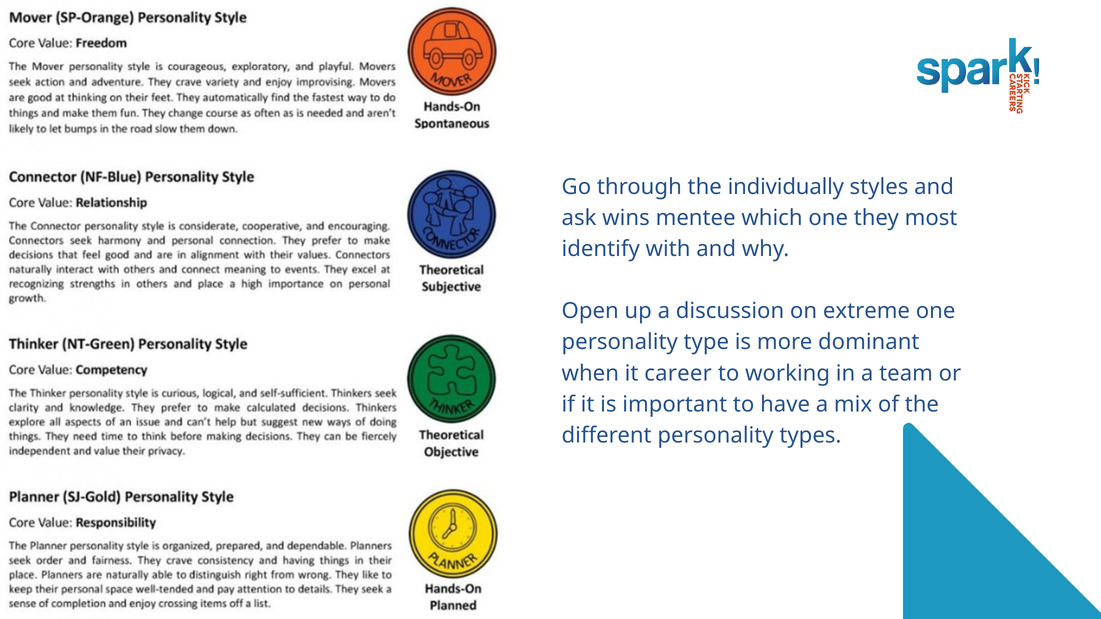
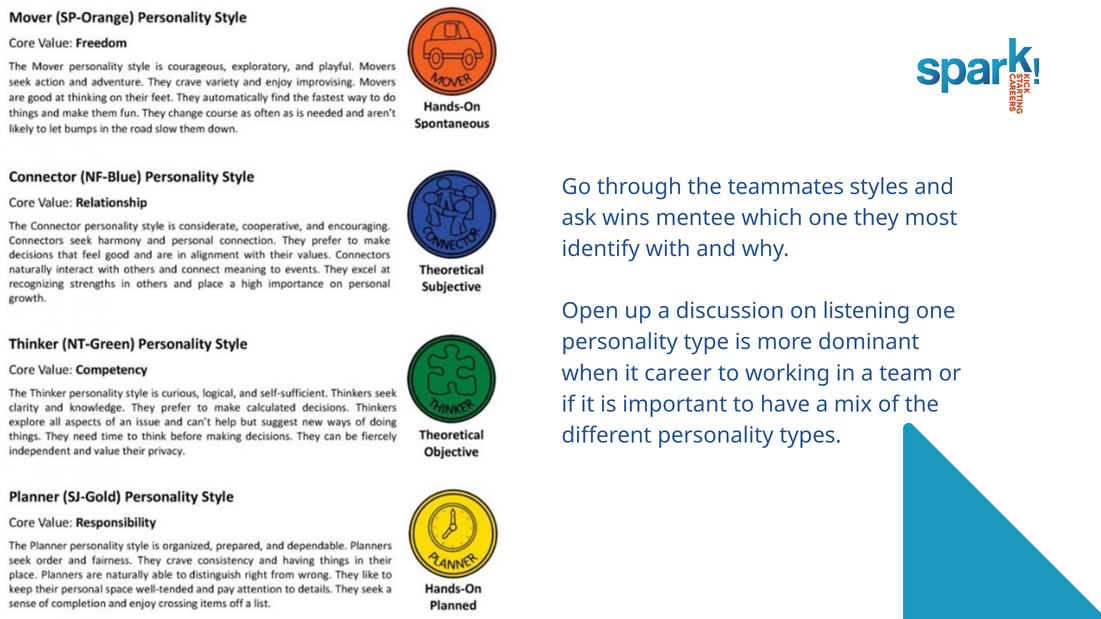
individually: individually -> teammates
extreme: extreme -> listening
